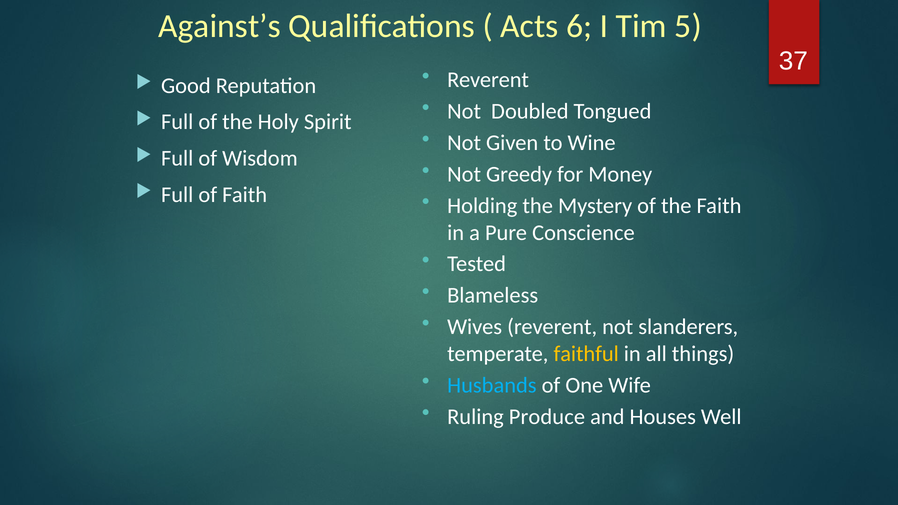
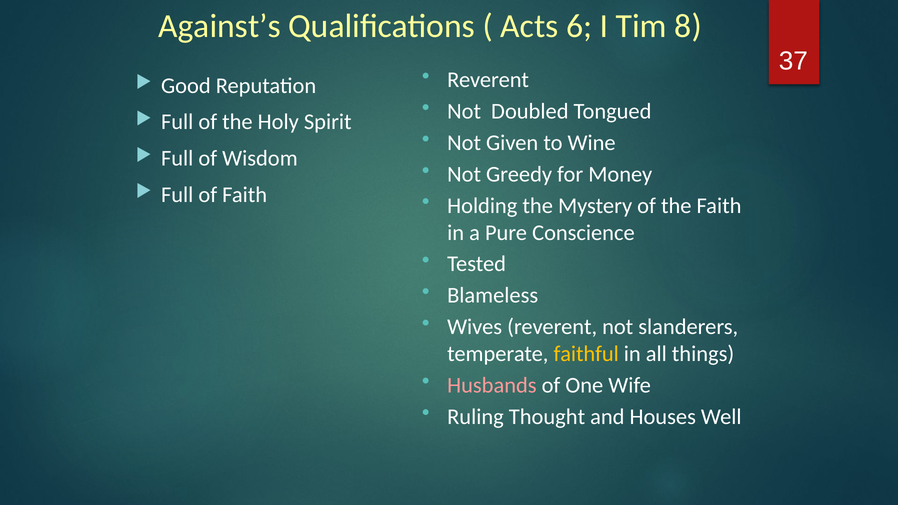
5: 5 -> 8
Husbands colour: light blue -> pink
Produce: Produce -> Thought
